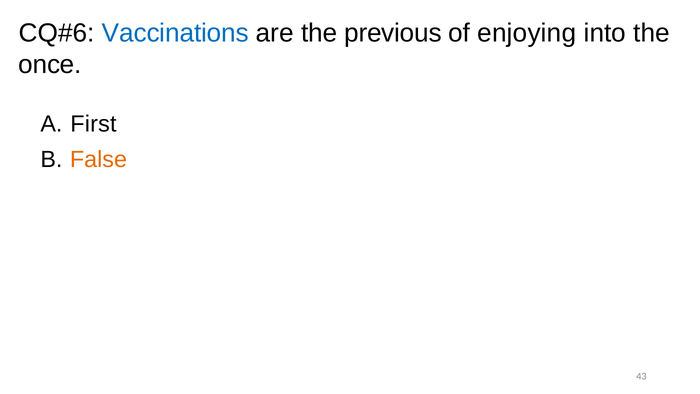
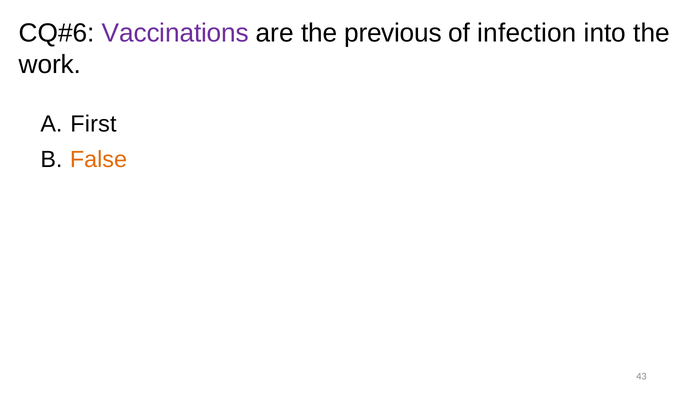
Vaccinations colour: blue -> purple
enjoying: enjoying -> infection
once: once -> work
